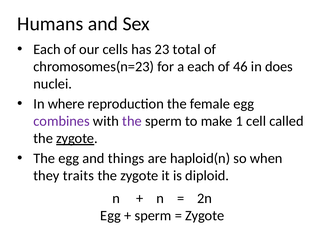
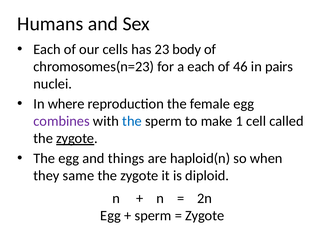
total: total -> body
does: does -> pairs
the at (132, 121) colour: purple -> blue
traits: traits -> same
